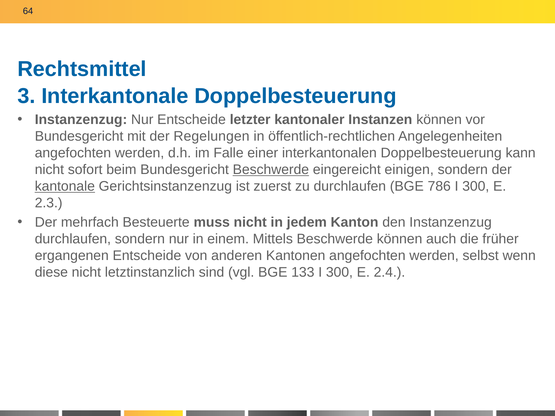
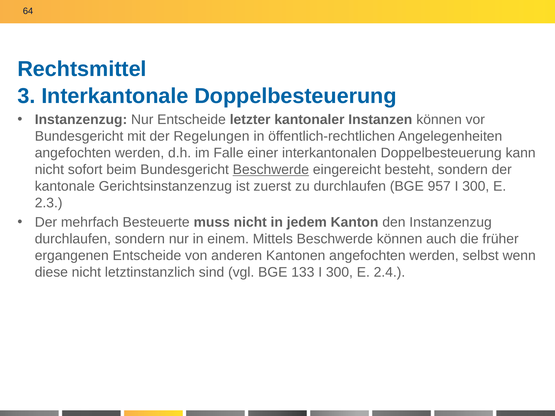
einigen: einigen -> besteht
kantonale underline: present -> none
786: 786 -> 957
